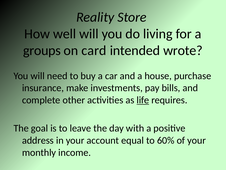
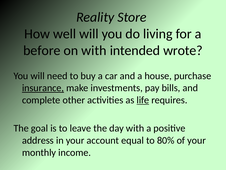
groups: groups -> before
on card: card -> with
insurance underline: none -> present
60%: 60% -> 80%
